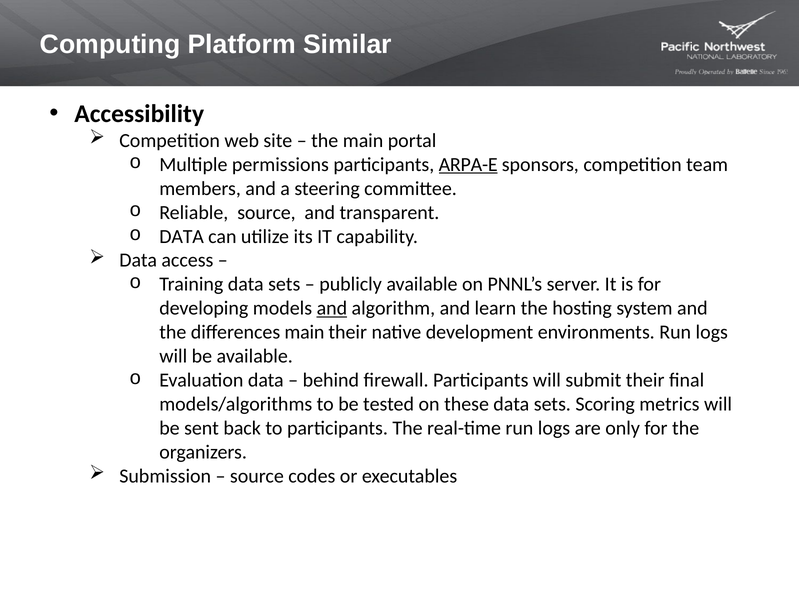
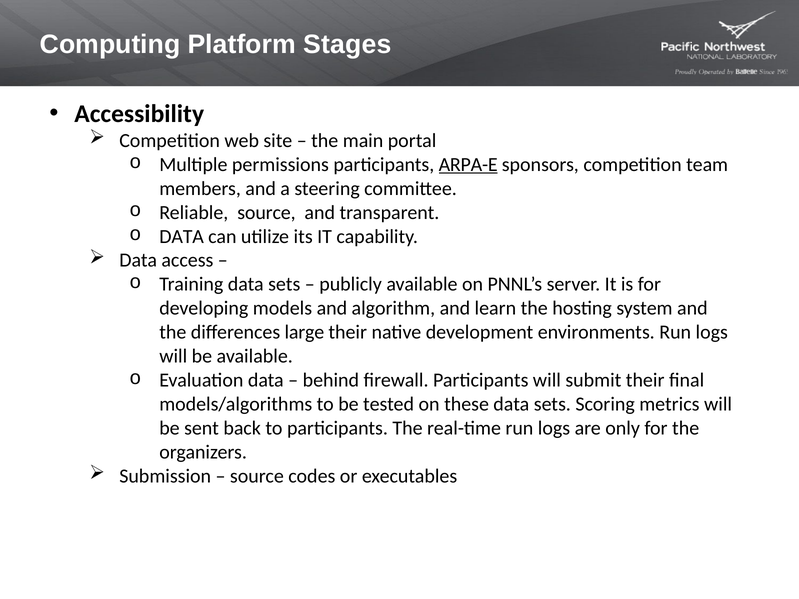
Similar: Similar -> Stages
and at (332, 308) underline: present -> none
differences main: main -> large
